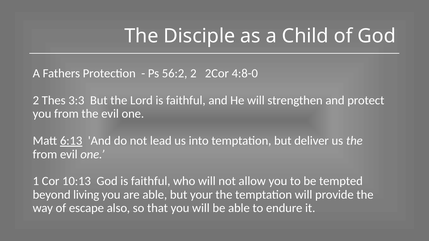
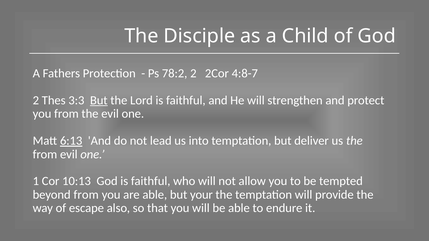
56:2: 56:2 -> 78:2
4:8-0: 4:8-0 -> 4:8-7
But at (99, 100) underline: none -> present
beyond living: living -> from
